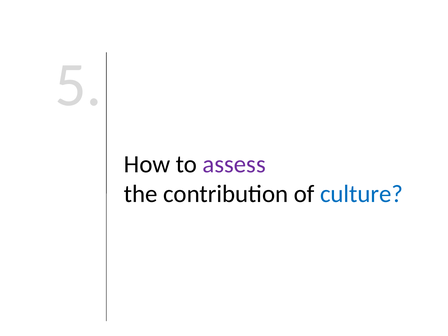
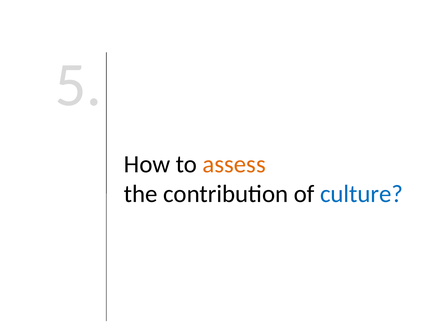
assess colour: purple -> orange
